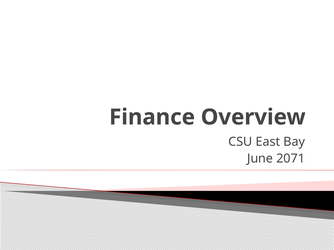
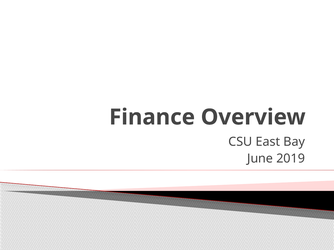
2071: 2071 -> 2019
